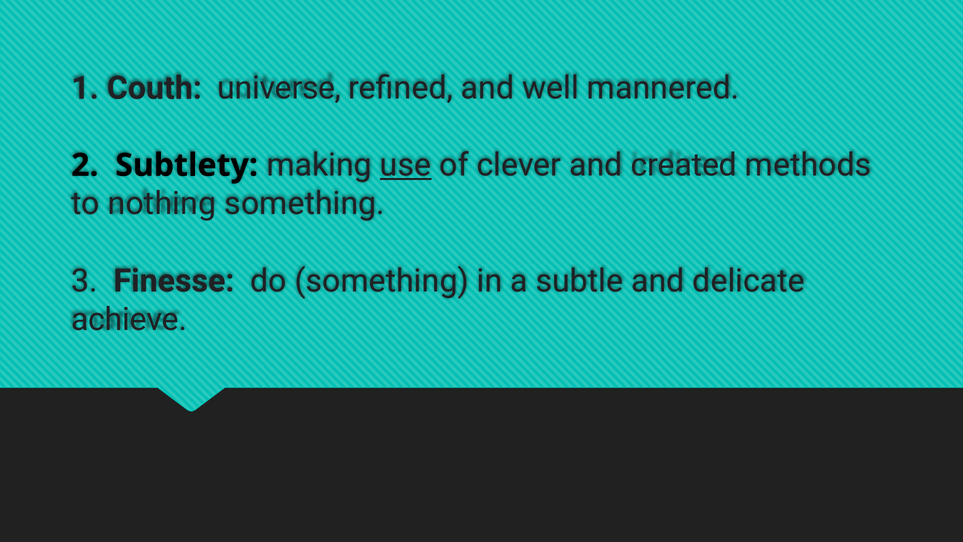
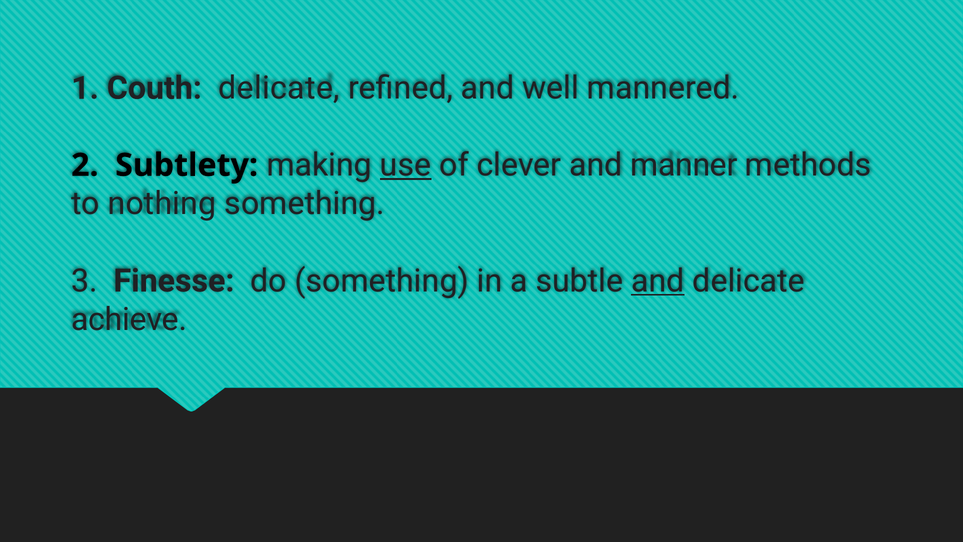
Couth universe: universe -> delicate
created: created -> manner
and at (658, 281) underline: none -> present
